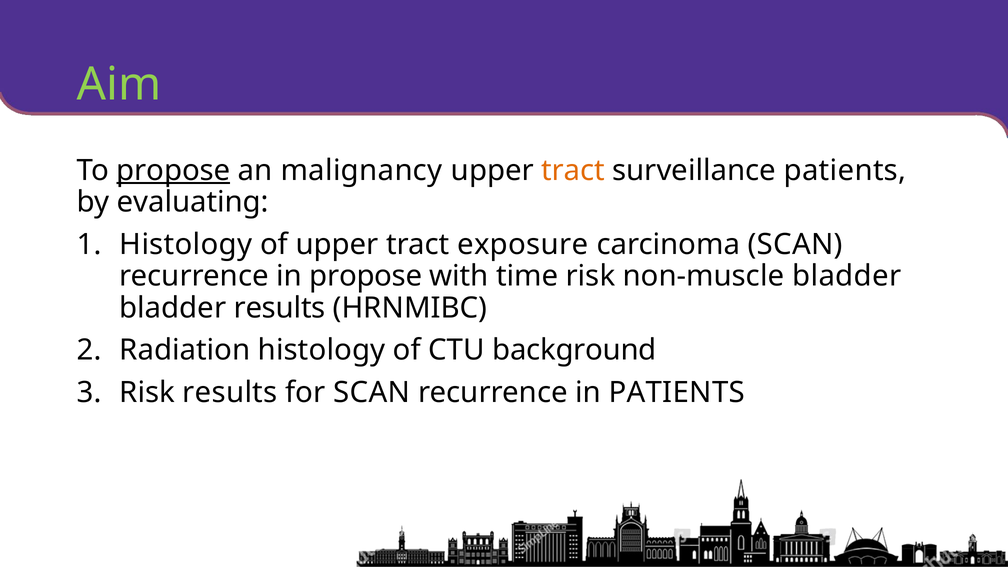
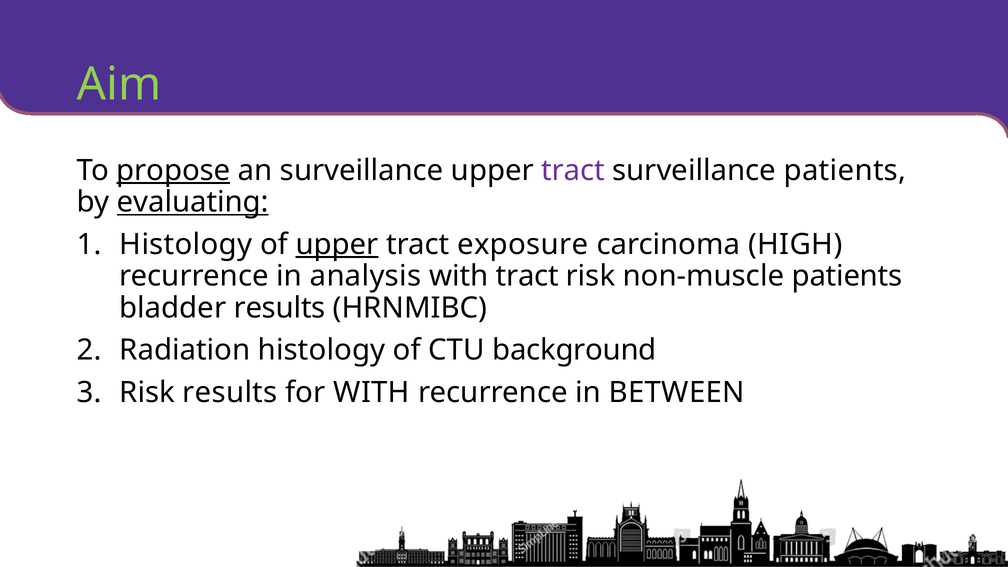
an malignancy: malignancy -> surveillance
tract at (573, 170) colour: orange -> purple
evaluating underline: none -> present
upper at (337, 244) underline: none -> present
carcinoma SCAN: SCAN -> HIGH
in propose: propose -> analysis
with time: time -> tract
non-muscle bladder: bladder -> patients
for SCAN: SCAN -> WITH
in PATIENTS: PATIENTS -> BETWEEN
